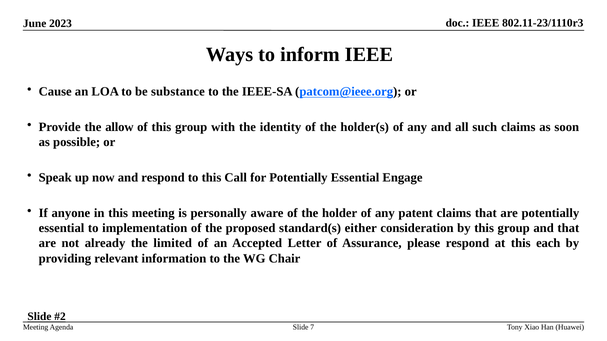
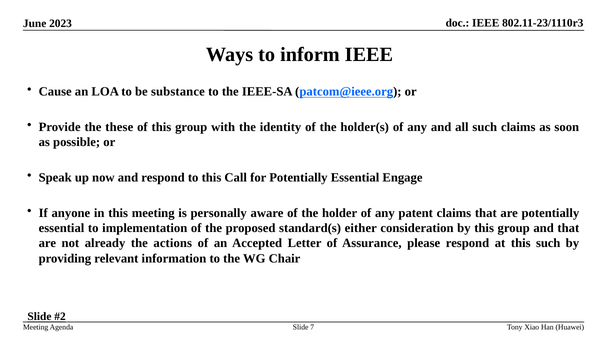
allow: allow -> these
limited: limited -> actions
this each: each -> such
